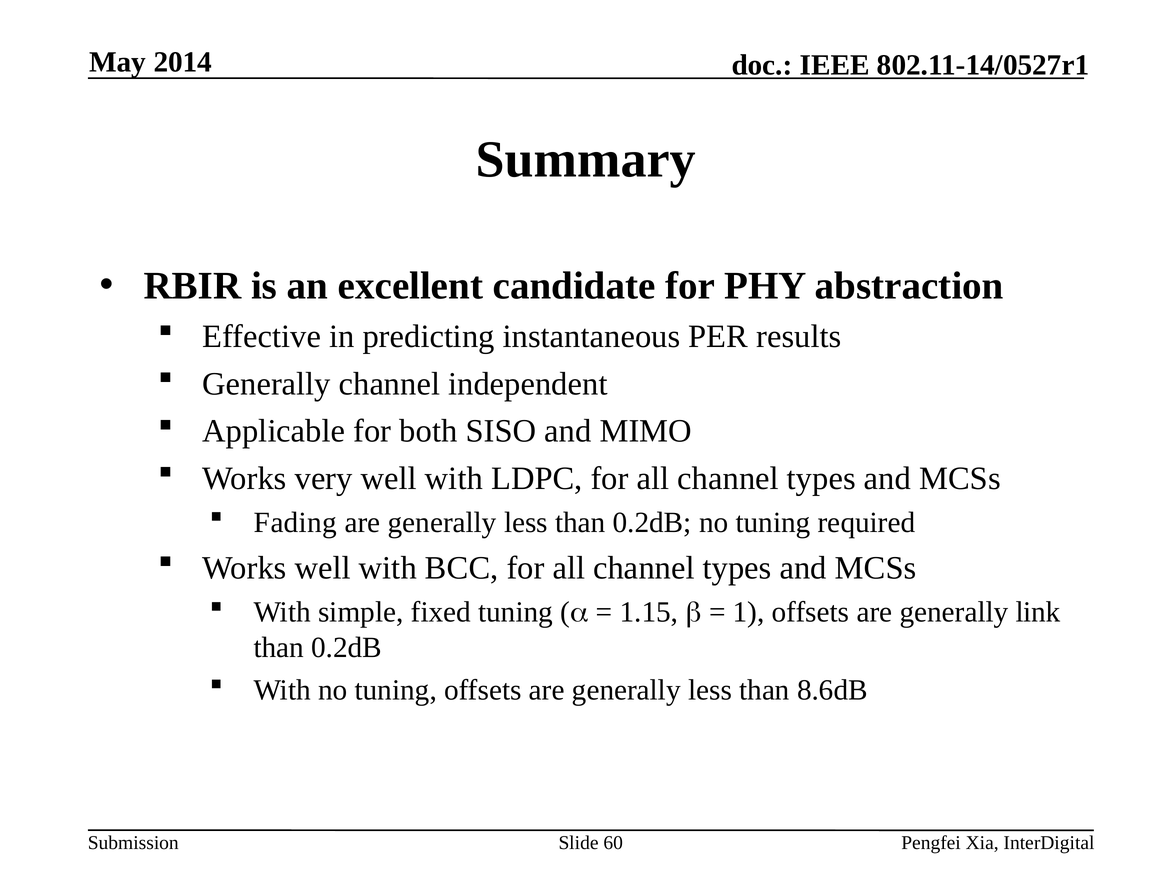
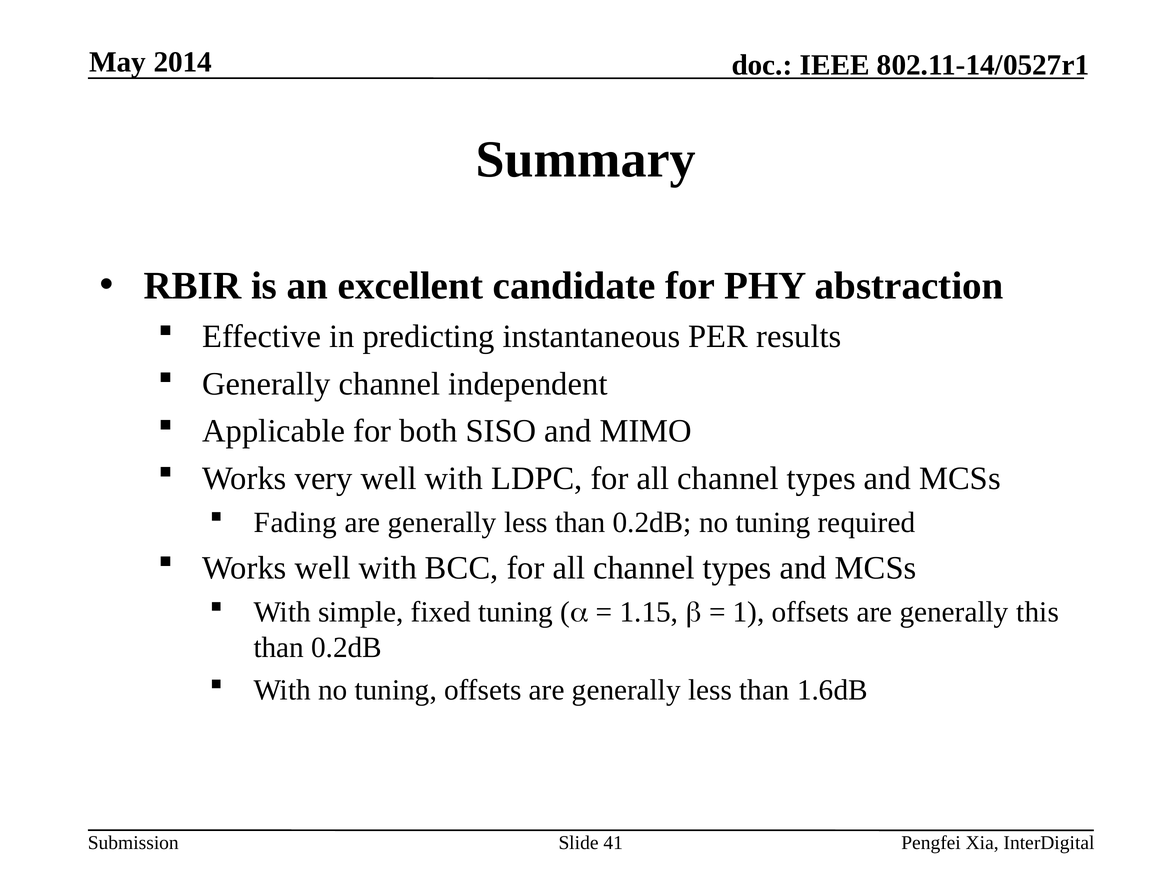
link: link -> this
8.6dB: 8.6dB -> 1.6dB
60: 60 -> 41
